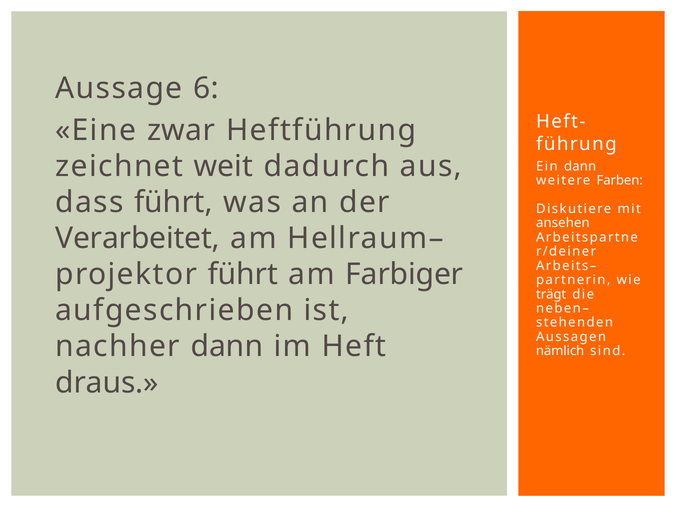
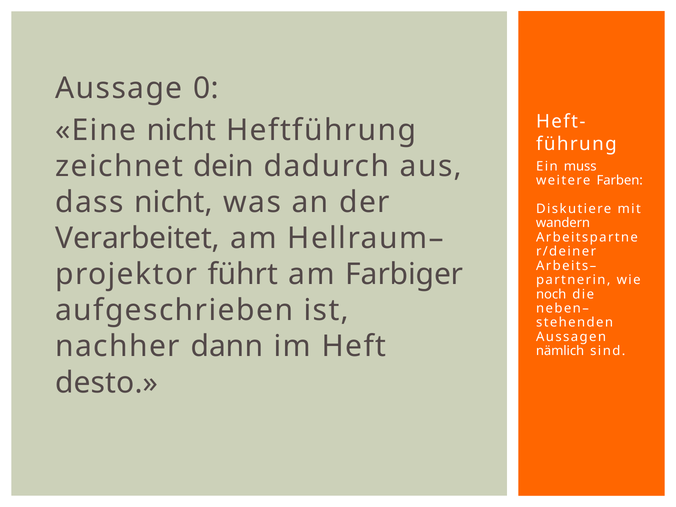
6: 6 -> 0
Eine zwar: zwar -> nicht
weit: weit -> dein
Ein dann: dann -> muss
dass führt: führt -> nicht
ansehen: ansehen -> wandern
trägt: trägt -> noch
draus: draus -> desto
